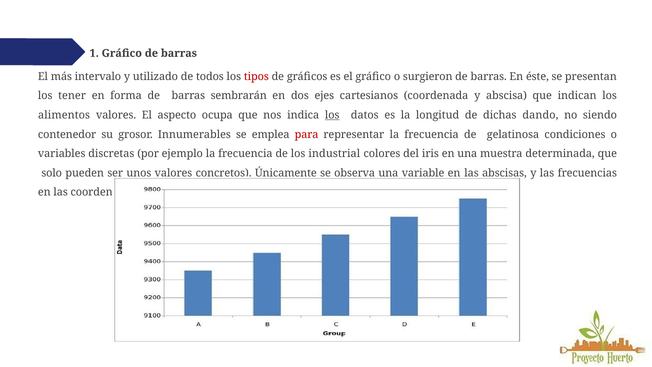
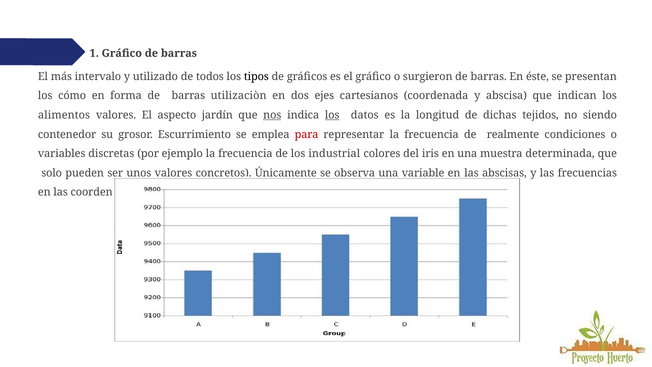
tipos colour: red -> black
tener: tener -> cómo
sembrarán: sembrarán -> utilizaciòn
ocupa: ocupa -> jardín
nos underline: none -> present
dando: dando -> tejidos
Innumerables: Innumerables -> Escurrimiento
gelatinosa: gelatinosa -> realmente
